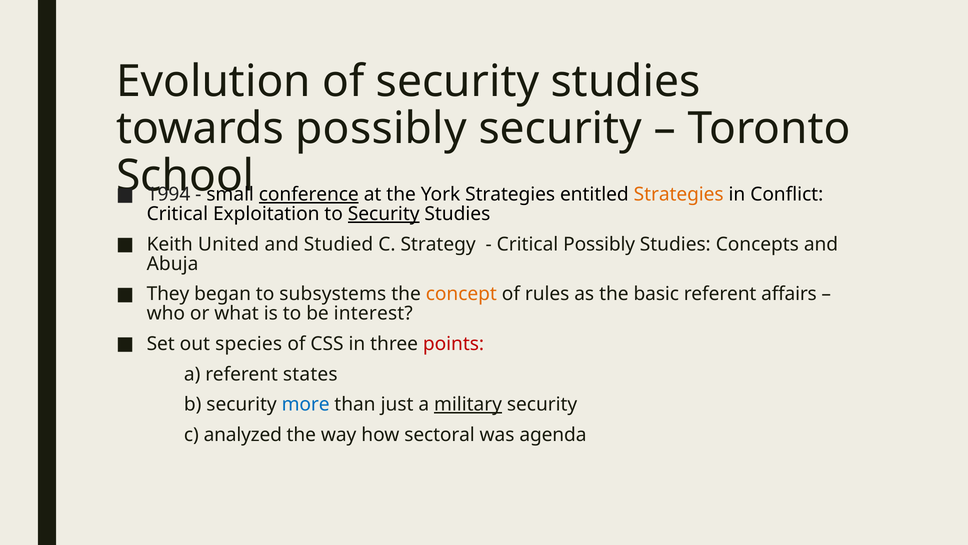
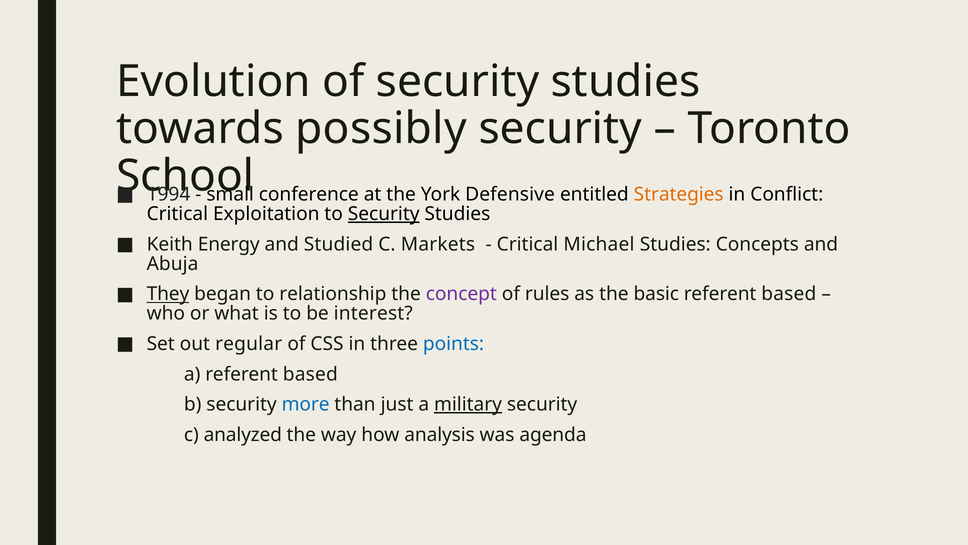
conference underline: present -> none
York Strategies: Strategies -> Defensive
United: United -> Energy
Strategy: Strategy -> Markets
Critical Possibly: Possibly -> Michael
They underline: none -> present
subsystems: subsystems -> relationship
concept colour: orange -> purple
affairs at (789, 294): affairs -> based
species: species -> regular
points colour: red -> blue
a referent states: states -> based
sectoral: sectoral -> analysis
